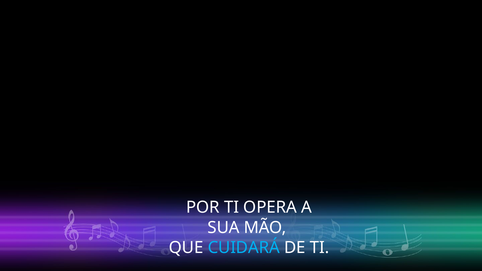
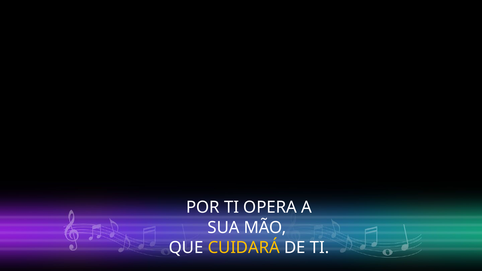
CUIDARÁ colour: light blue -> yellow
